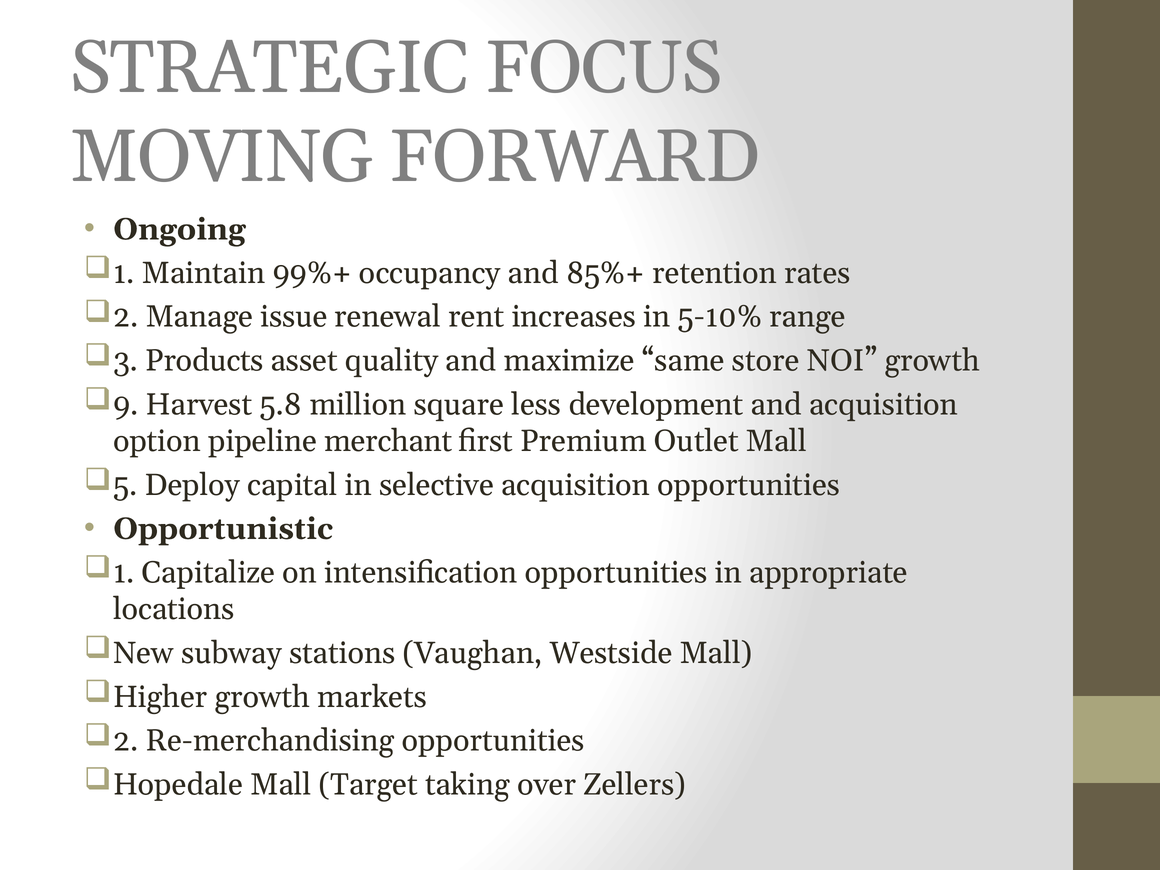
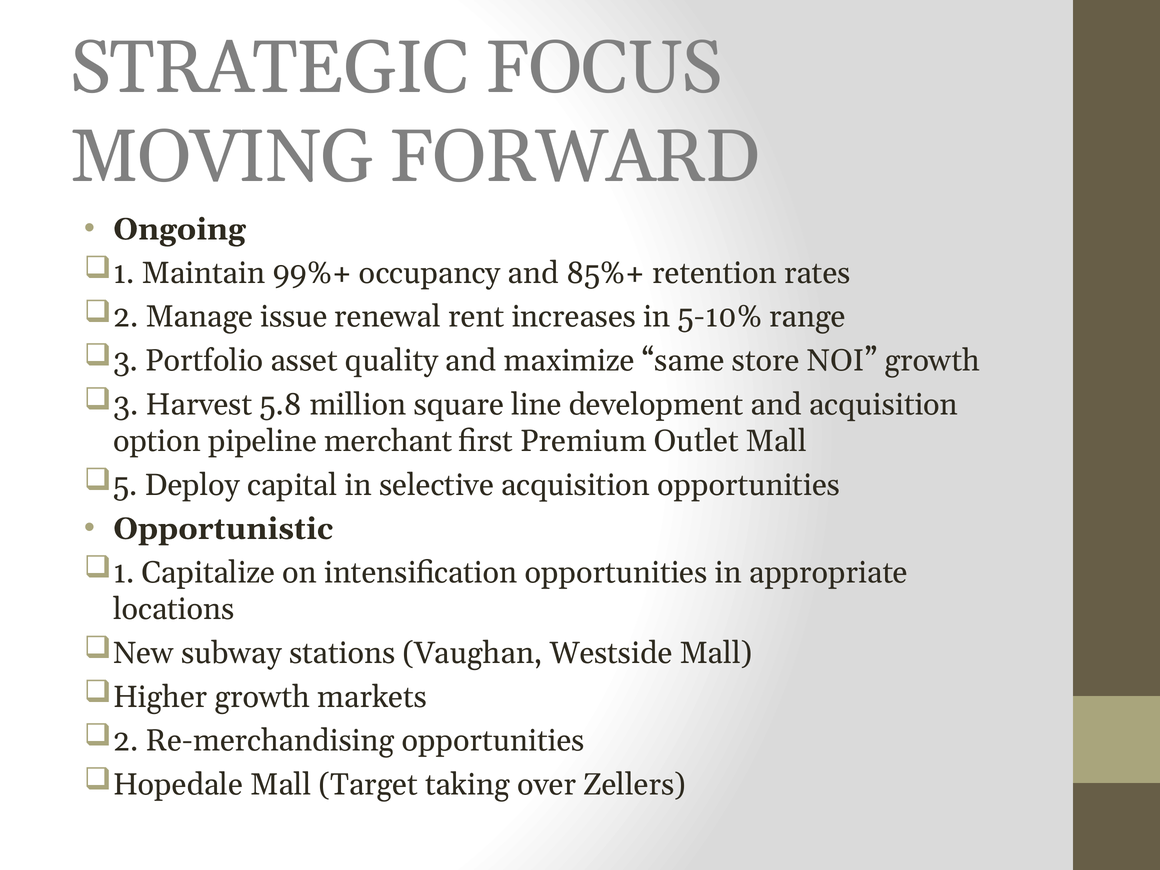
Products: Products -> Portfolio
9 at (126, 404): 9 -> 3
less: less -> line
